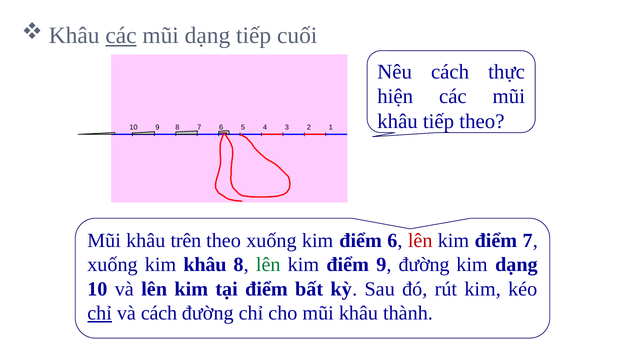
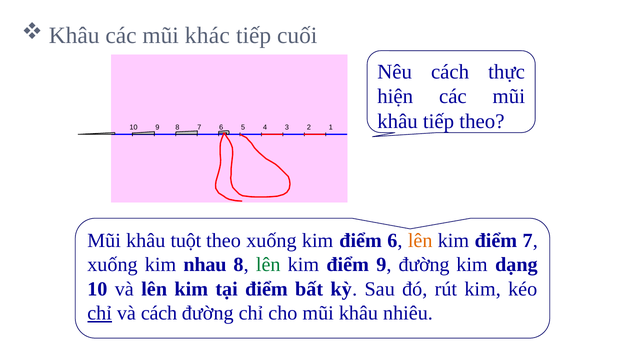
các at (121, 36) underline: present -> none
mũi dạng: dạng -> khác
trên: trên -> tuột
lên at (420, 241) colour: red -> orange
kim khâu: khâu -> nhau
thành: thành -> nhiêu
